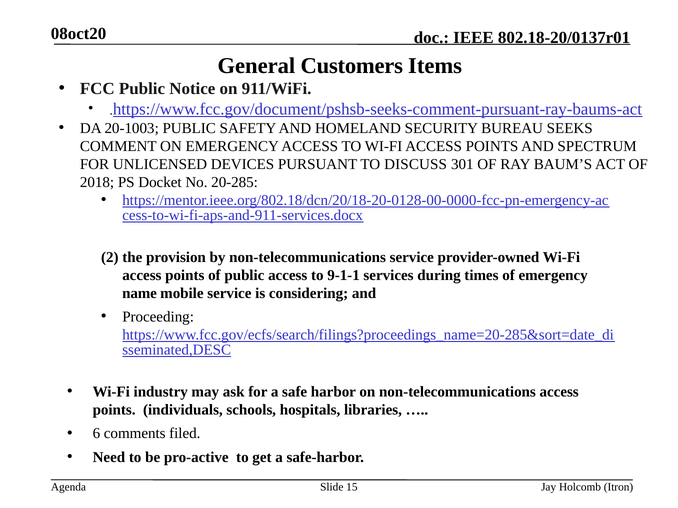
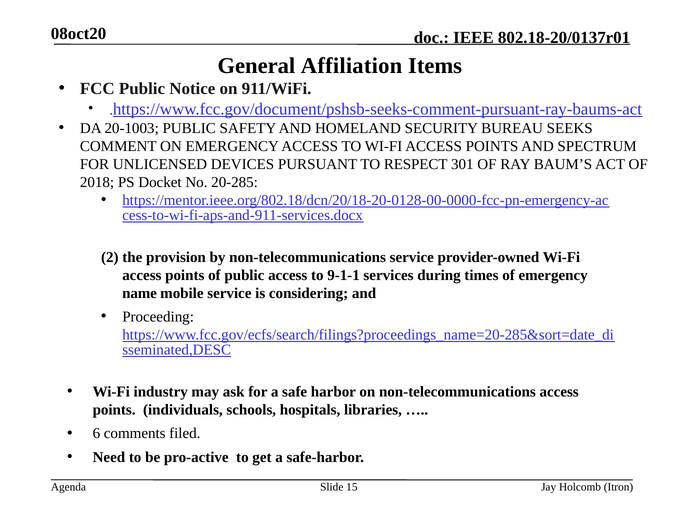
Customers: Customers -> Affiliation
DISCUSS: DISCUSS -> RESPECT
